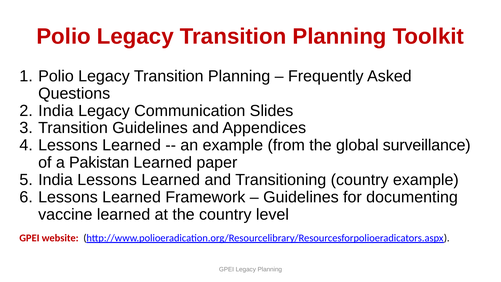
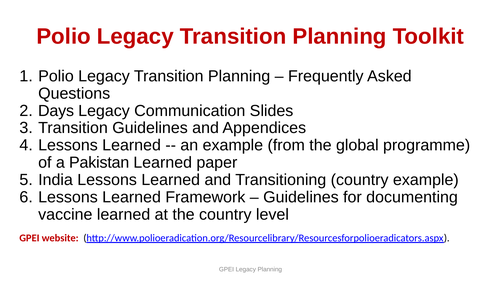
India at (56, 111): India -> Days
surveillance: surveillance -> programme
